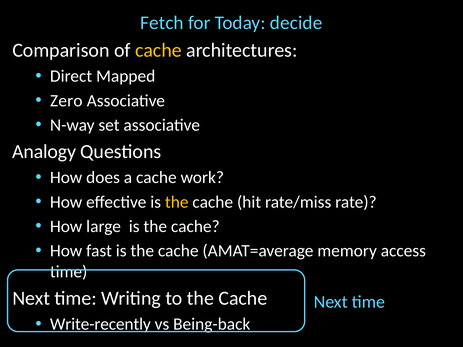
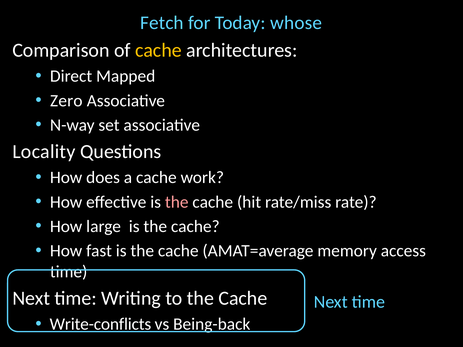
decide: decide -> whose
Analogy: Analogy -> Locality
the at (177, 202) colour: yellow -> pink
Write-recently: Write-recently -> Write-conflicts
